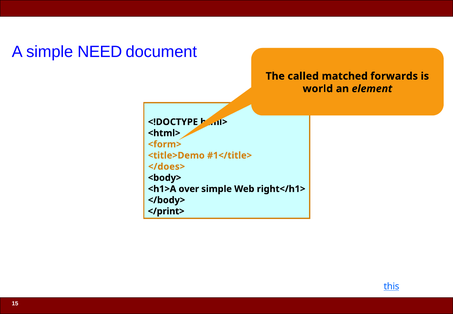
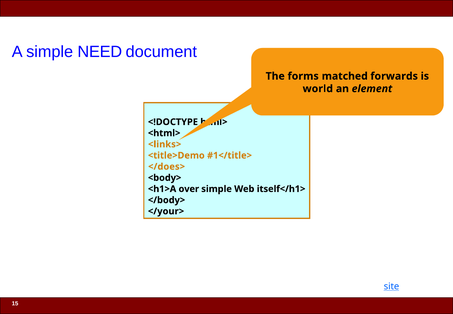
called: called -> forms
<form>: <form> -> <links>
right</h1>: right</h1> -> itself</h1>
</print>: </print> -> </your>
this: this -> site
